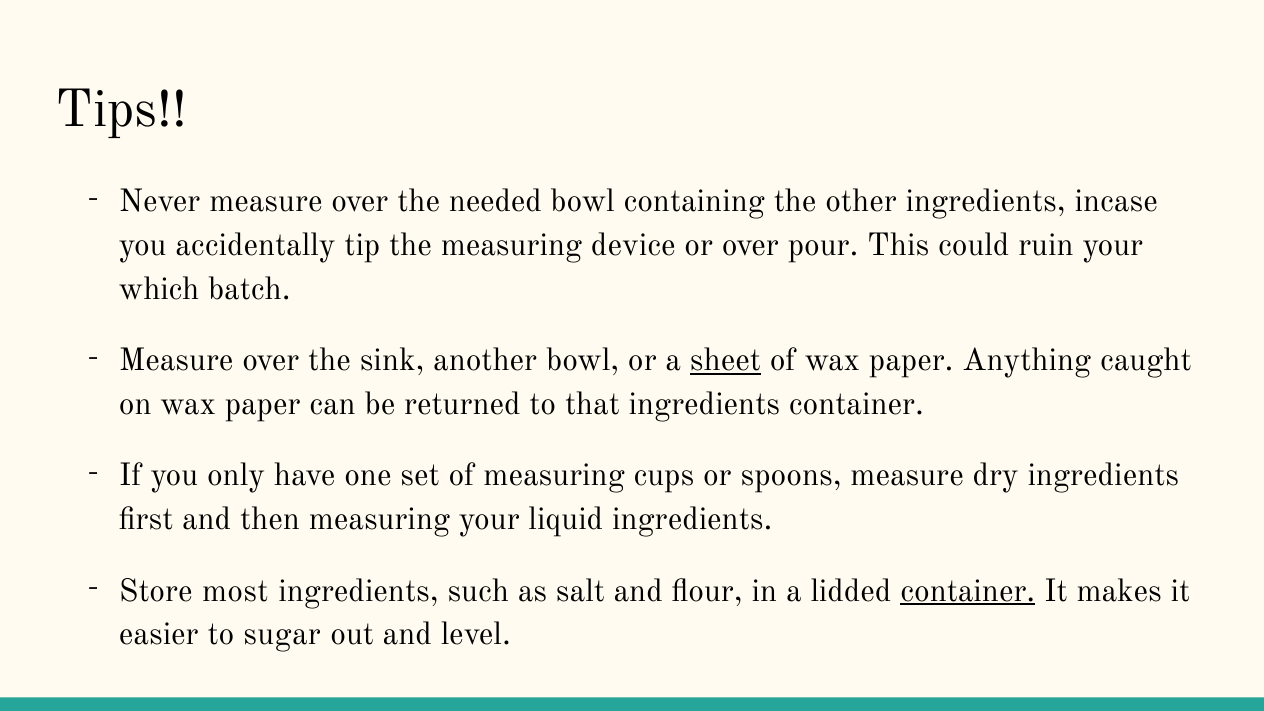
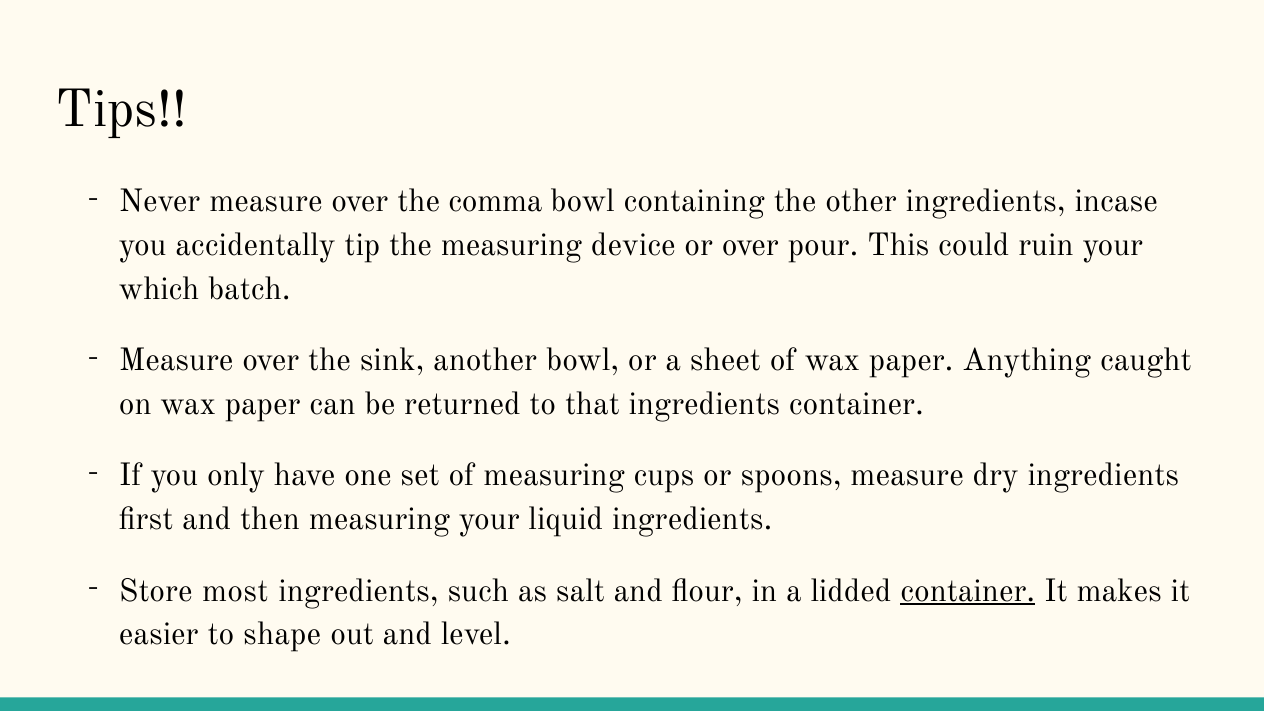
needed: needed -> comma
sheet underline: present -> none
sugar: sugar -> shape
